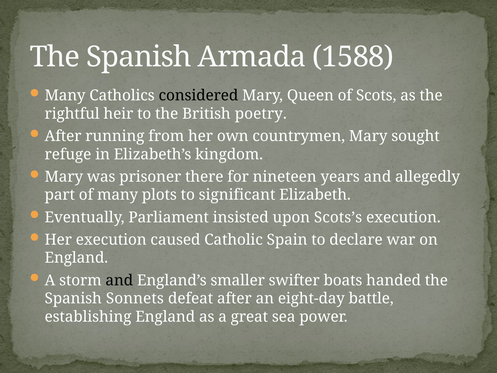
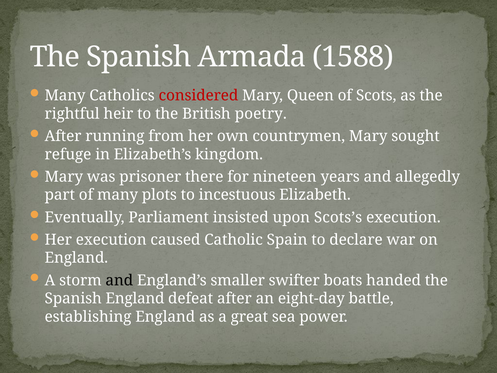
considered colour: black -> red
significant: significant -> incestuous
Spanish Sonnets: Sonnets -> England
